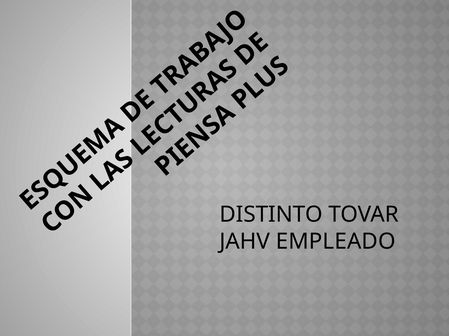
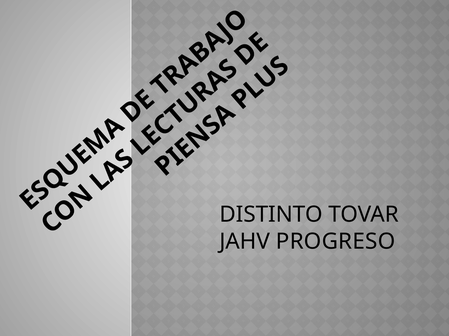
EMPLEADO: EMPLEADO -> PROGRESO
